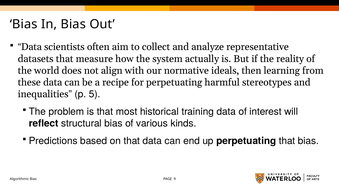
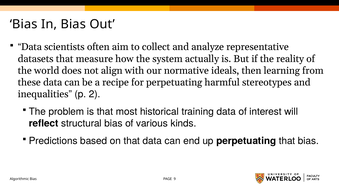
5: 5 -> 2
